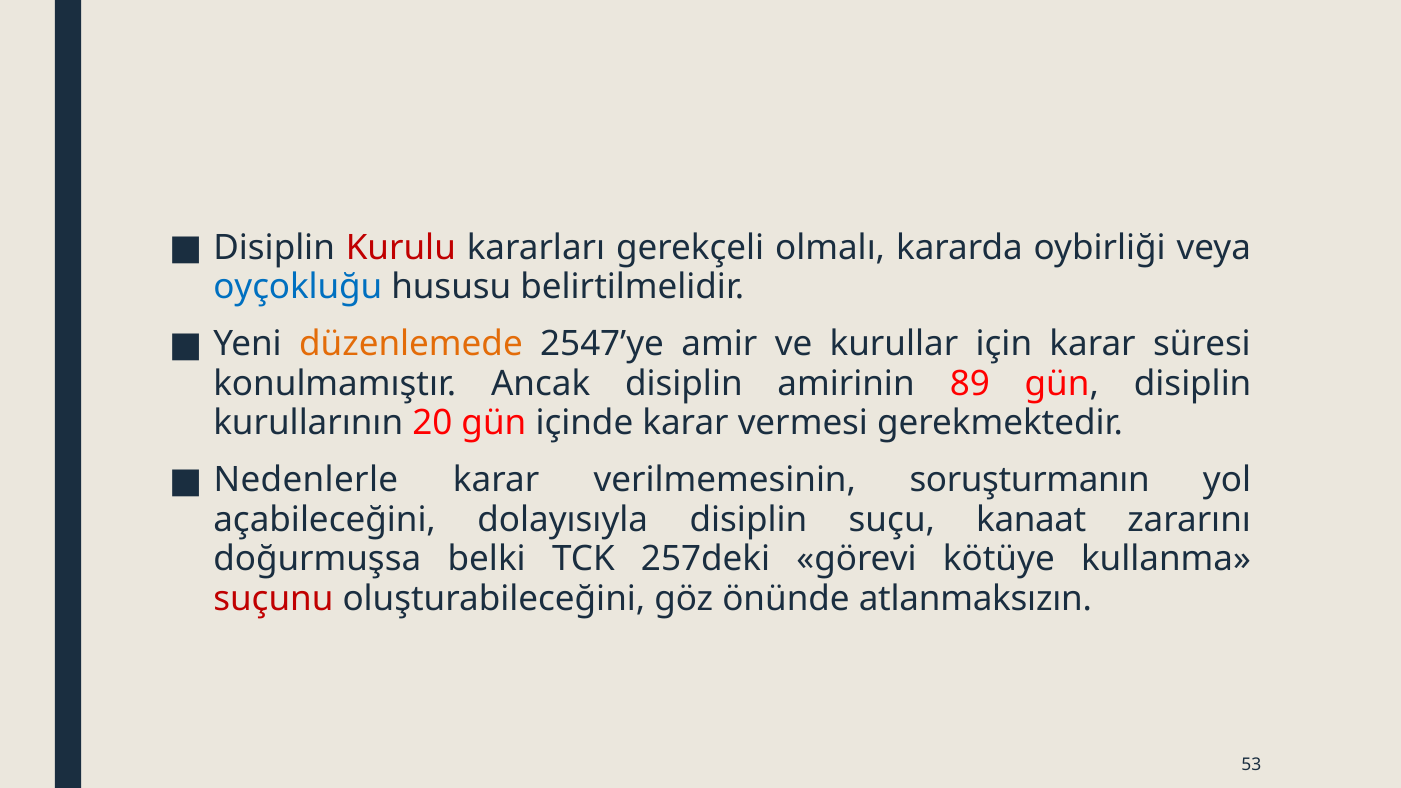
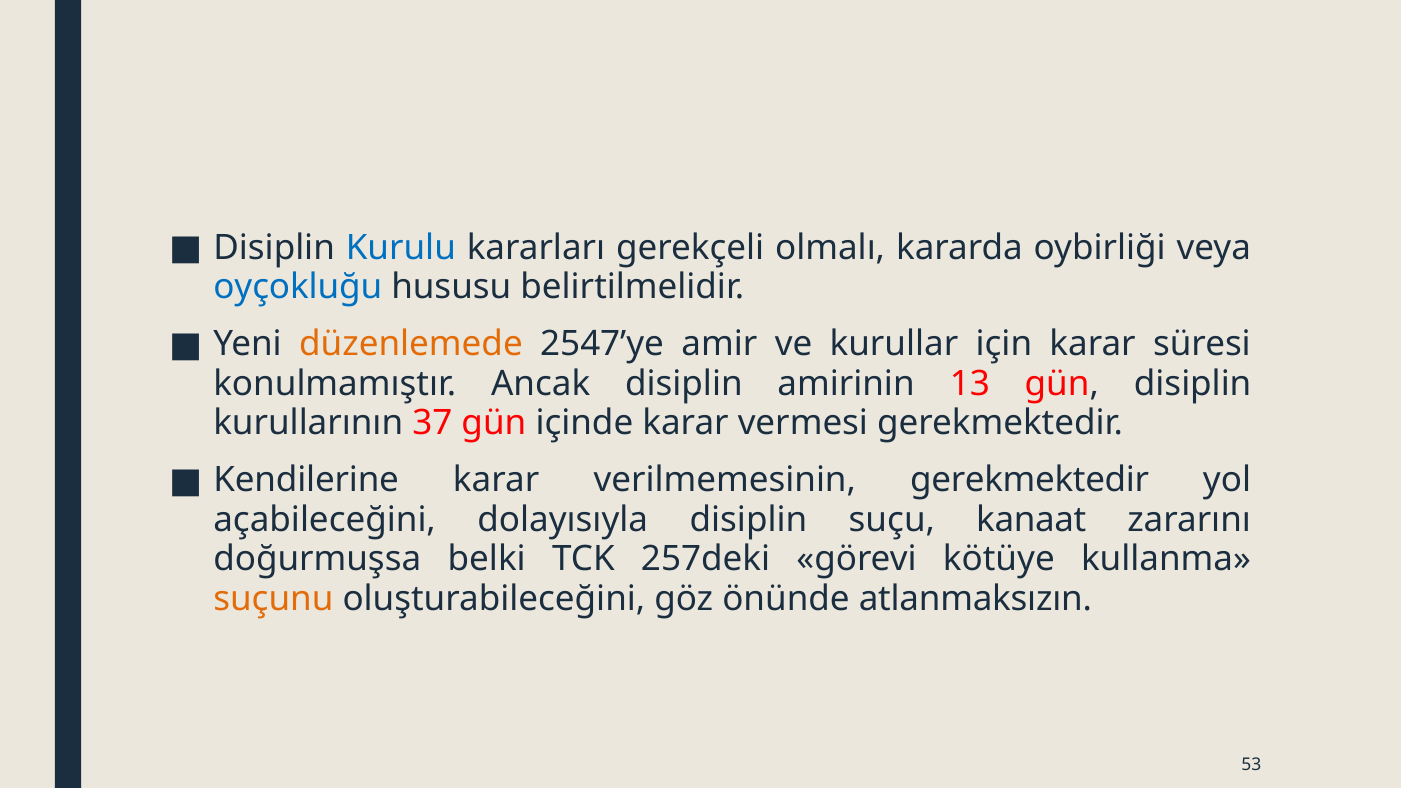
Kurulu colour: red -> blue
89: 89 -> 13
20: 20 -> 37
Nedenlerle: Nedenlerle -> Kendilerine
verilmemesinin soruşturmanın: soruşturmanın -> gerekmektedir
suçunu colour: red -> orange
